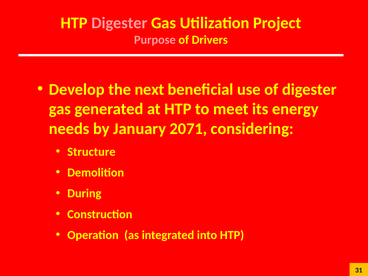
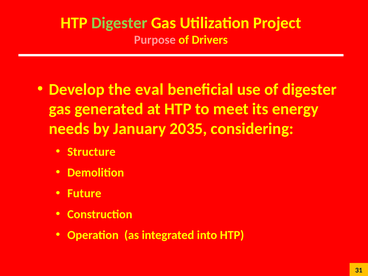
Digester at (119, 23) colour: pink -> light green
next: next -> eval
2071: 2071 -> 2035
During: During -> Future
